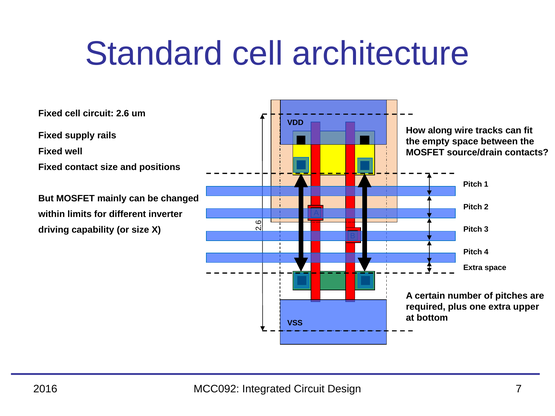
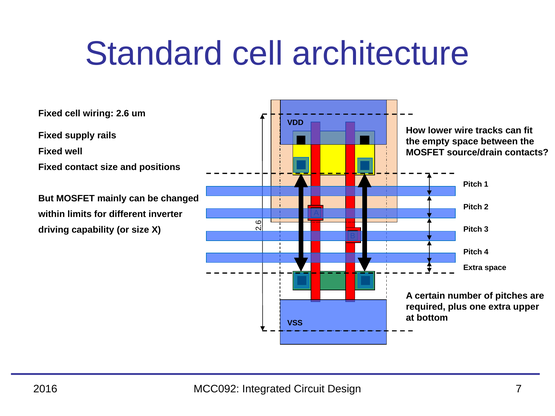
cell circuit: circuit -> wiring
along: along -> lower
